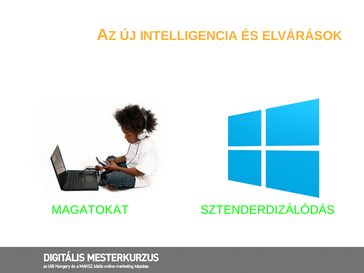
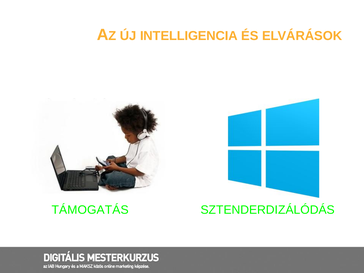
MAGATOKAT: MAGATOKAT -> TÁMOGATÁS
